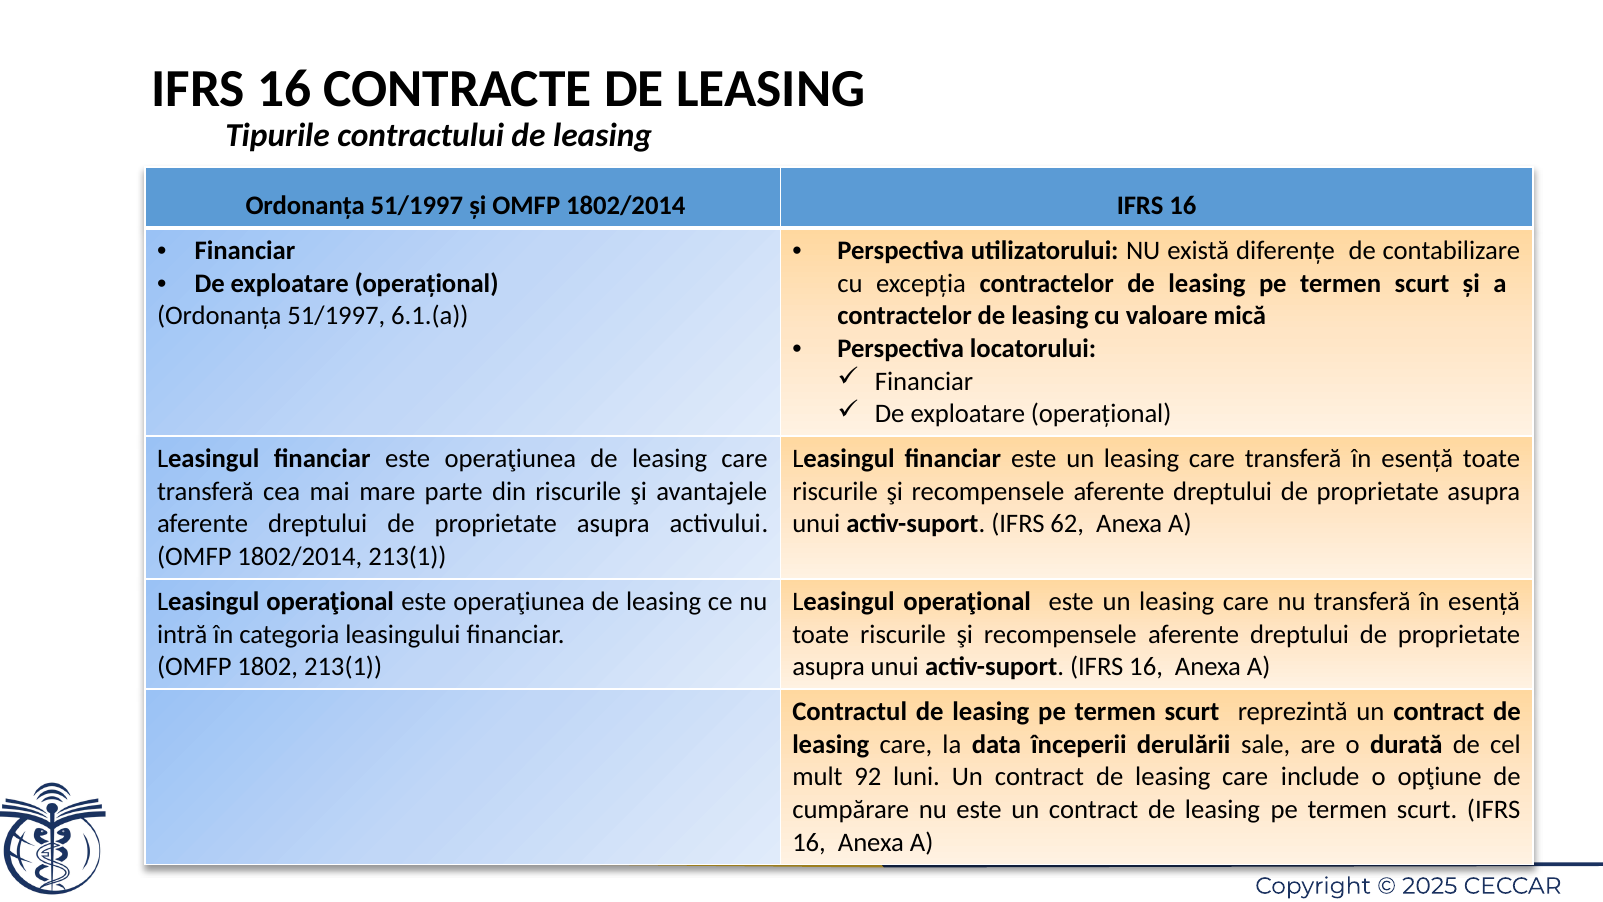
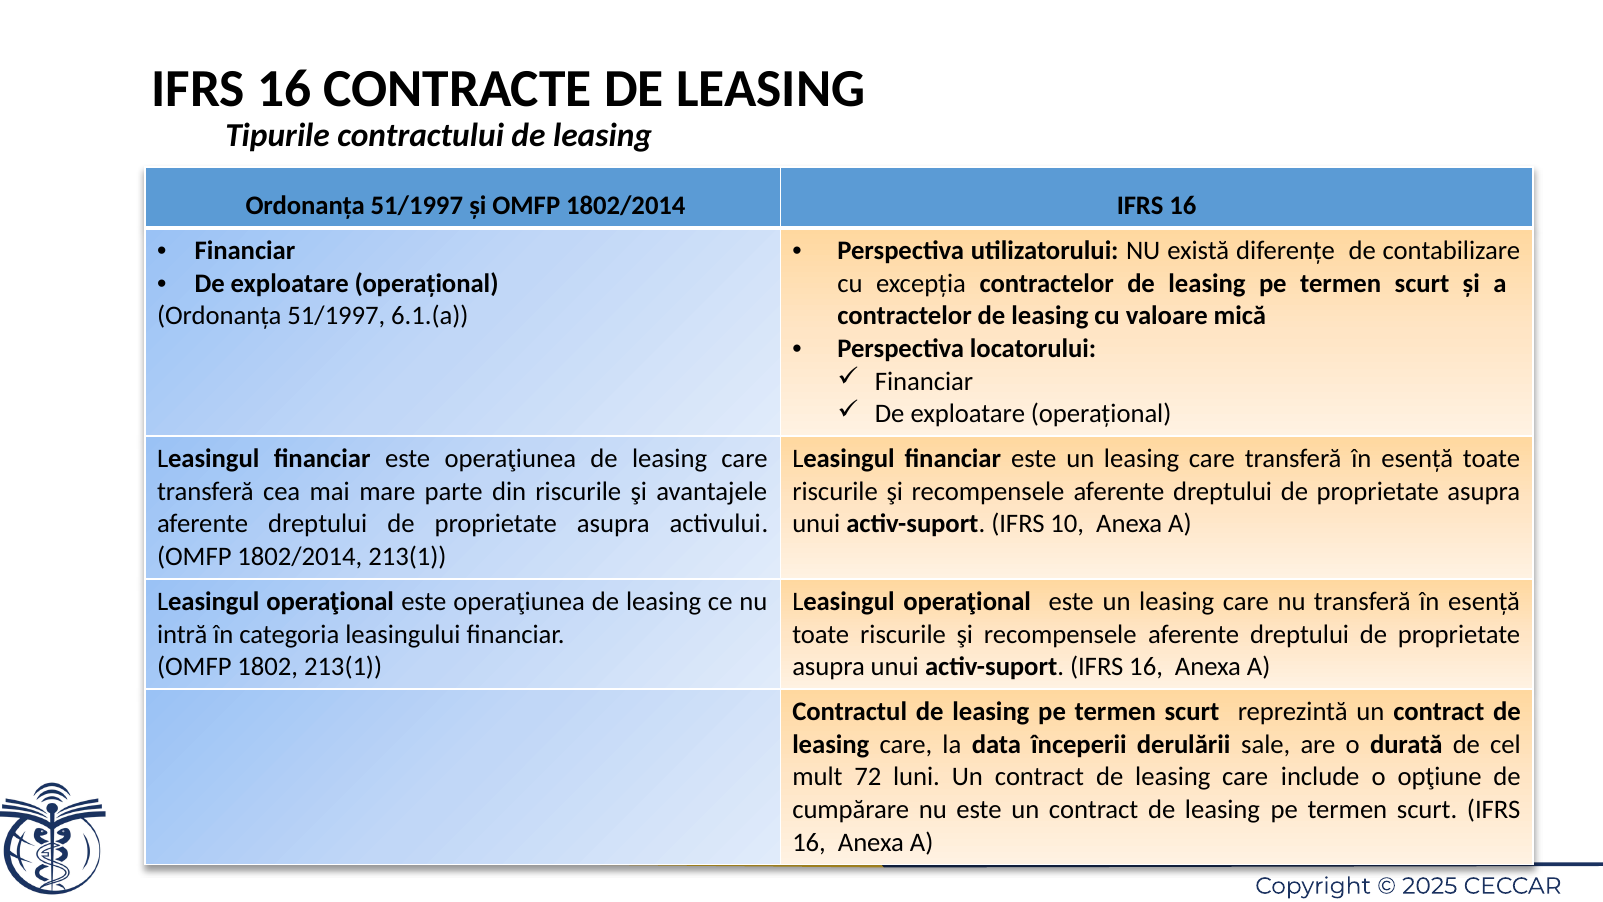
62: 62 -> 10
92: 92 -> 72
